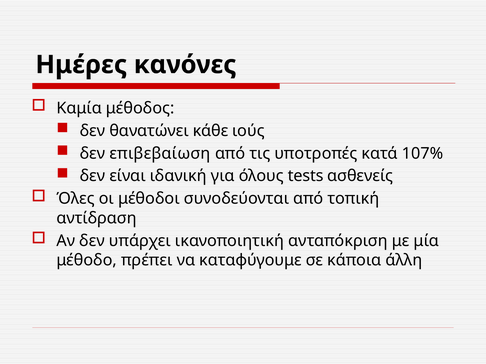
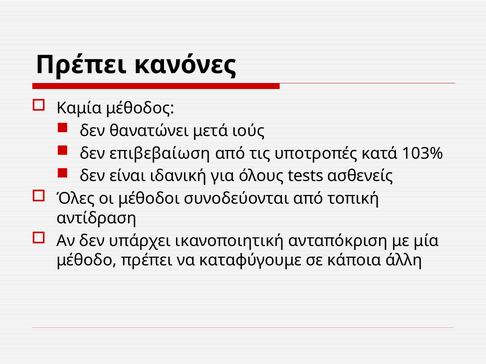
Ημέρες at (81, 65): Ημέρες -> Πρέπει
κάθε: κάθε -> μετά
107%: 107% -> 103%
